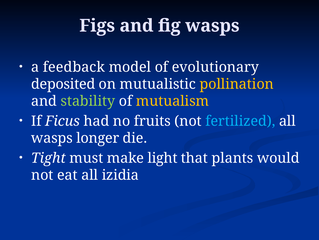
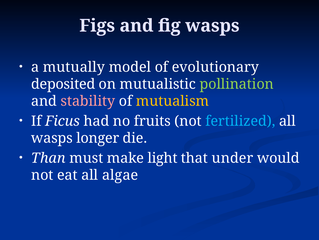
feedback: feedback -> mutually
pollination colour: yellow -> light green
stability colour: light green -> pink
Tight: Tight -> Than
plants: plants -> under
izidia: izidia -> algae
